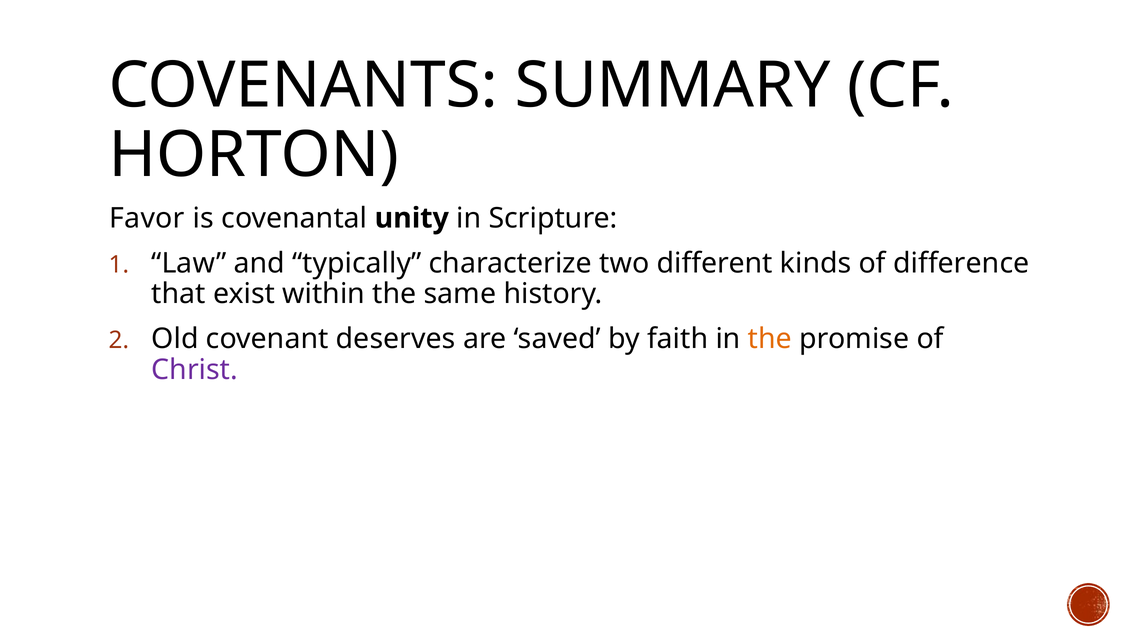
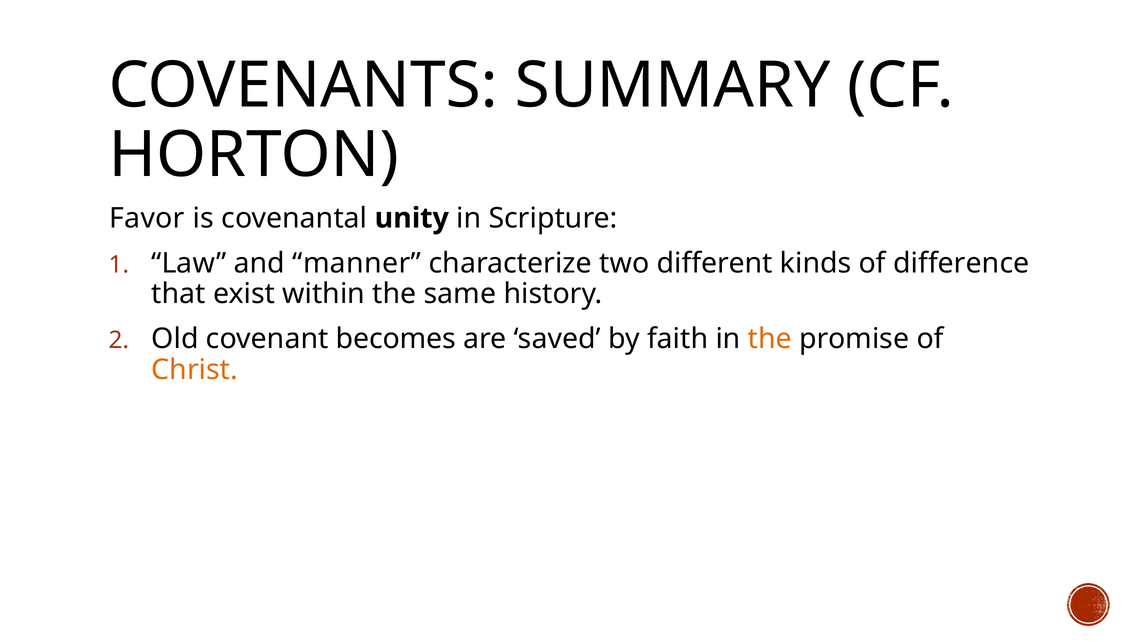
typically: typically -> manner
deserves: deserves -> becomes
Christ colour: purple -> orange
